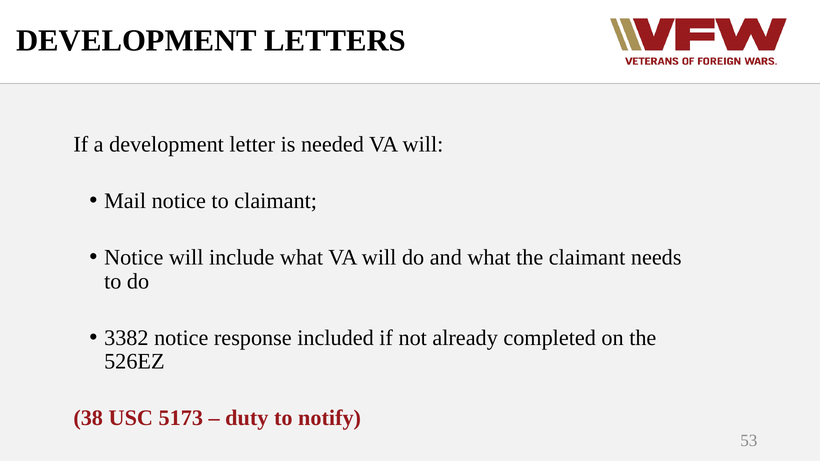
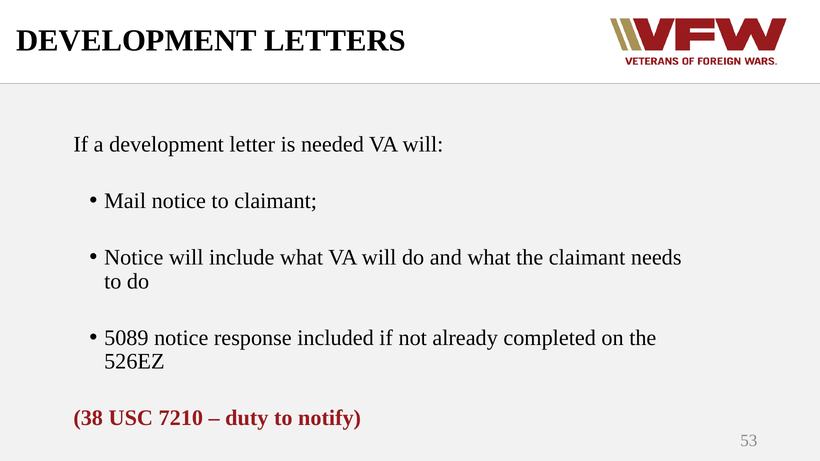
3382: 3382 -> 5089
5173: 5173 -> 7210
